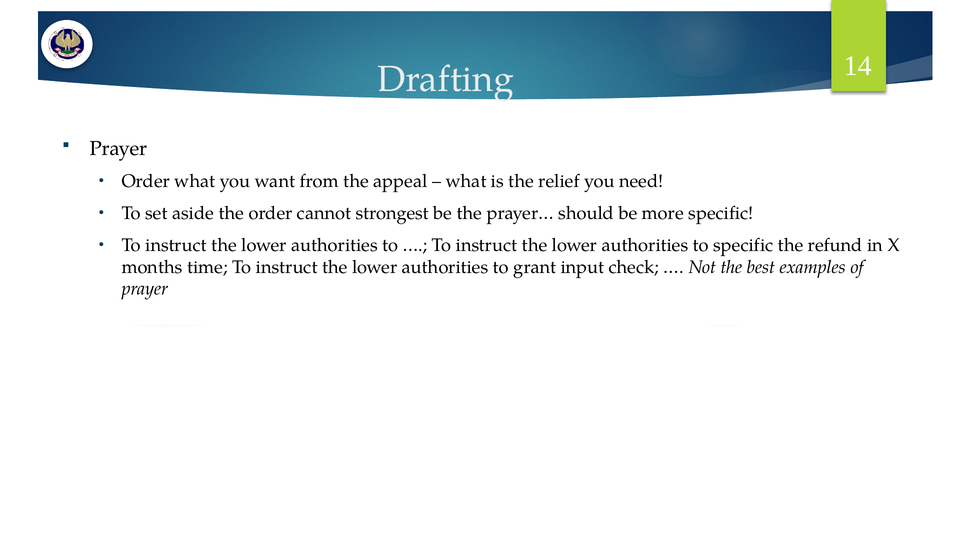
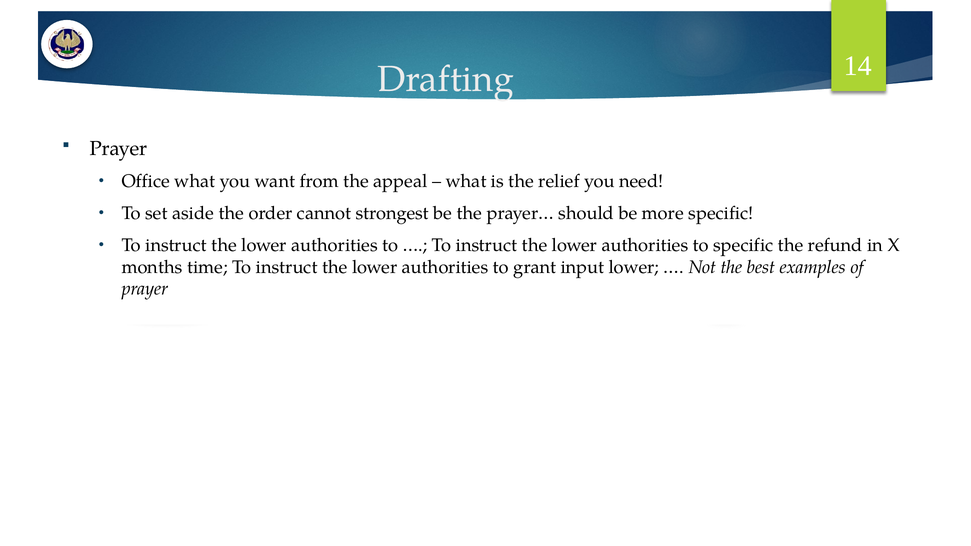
Order at (146, 181): Order -> Office
input check: check -> lower
